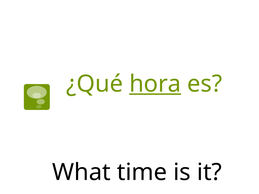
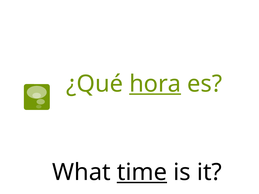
time underline: none -> present
